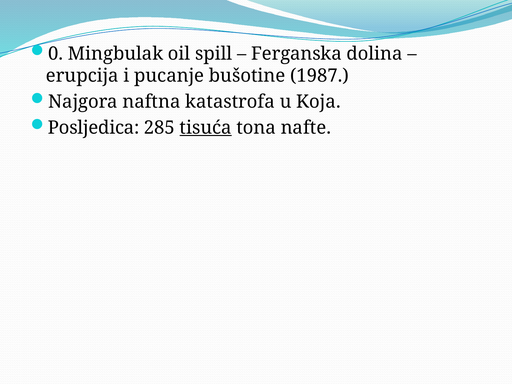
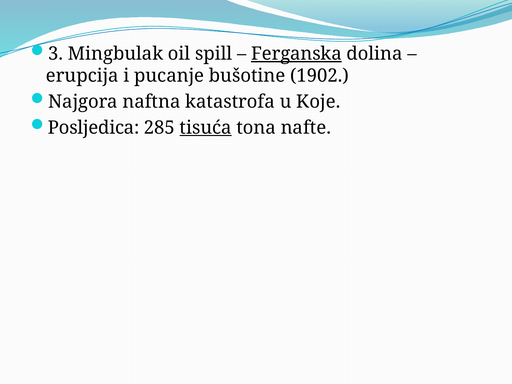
0: 0 -> 3
Ferganska underline: none -> present
1987: 1987 -> 1902
Koja: Koja -> Koje
